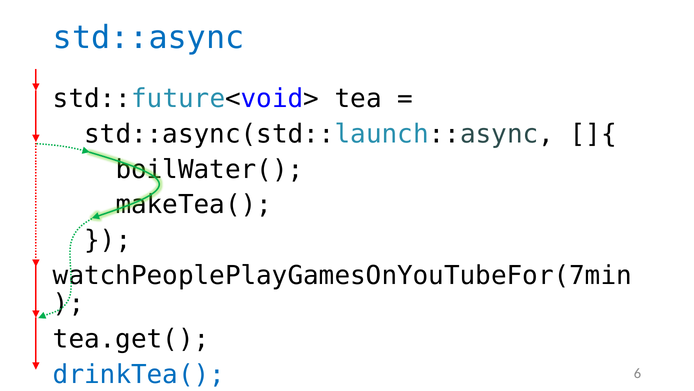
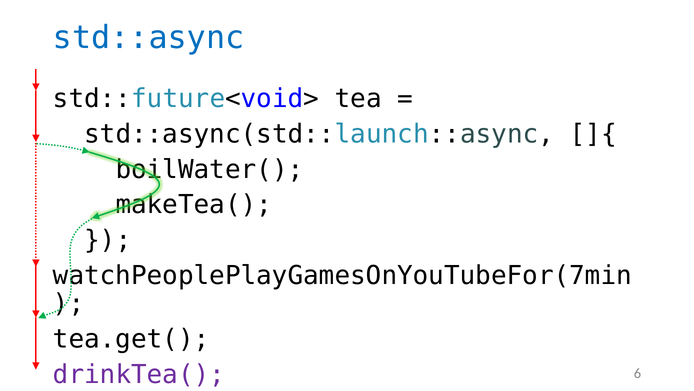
drinkTea( colour: blue -> purple
